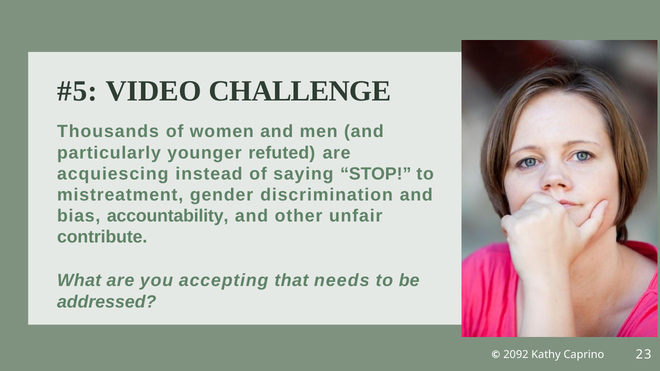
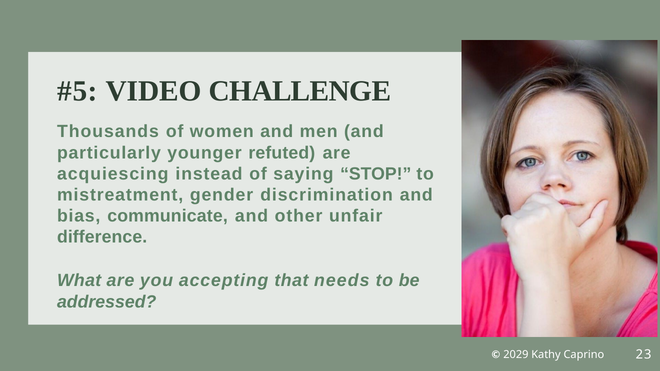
accountability: accountability -> communicate
contribute: contribute -> difference
2092: 2092 -> 2029
